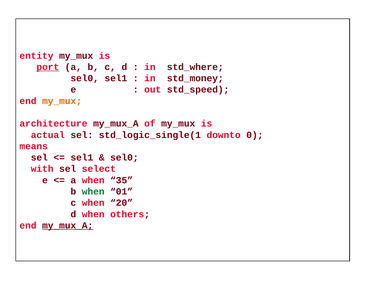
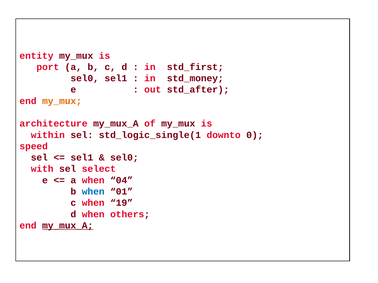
port underline: present -> none
std_where: std_where -> std_first
std_speed: std_speed -> std_after
actual: actual -> within
means: means -> speed
35: 35 -> 04
when at (93, 192) colour: green -> blue
20: 20 -> 19
